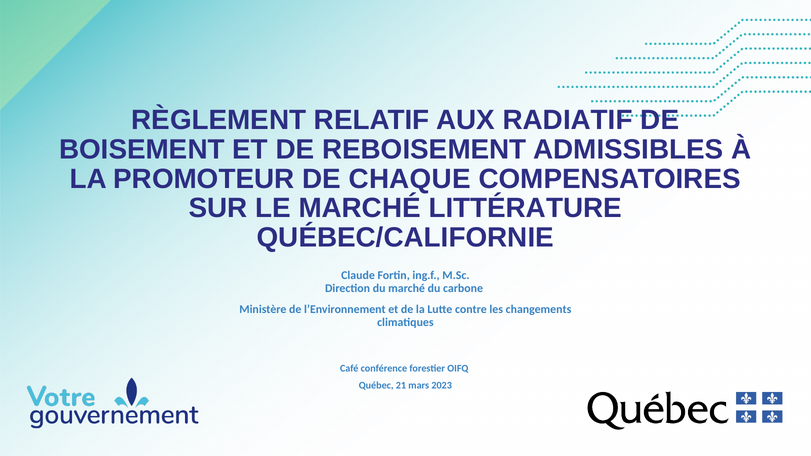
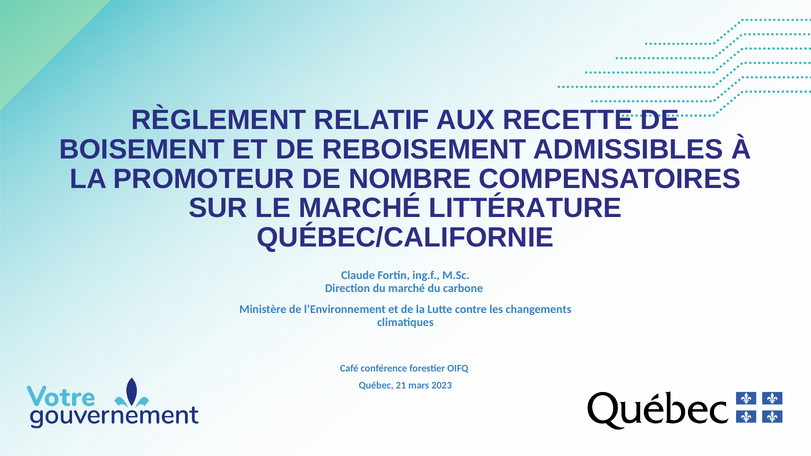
RADIATIF: RADIATIF -> RECETTE
CHAQUE: CHAQUE -> NOMBRE
